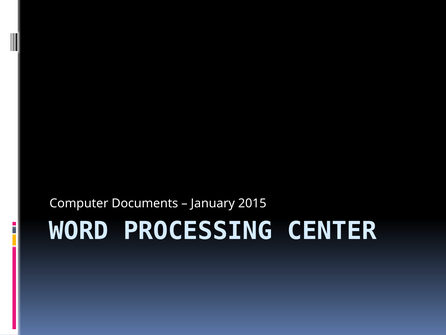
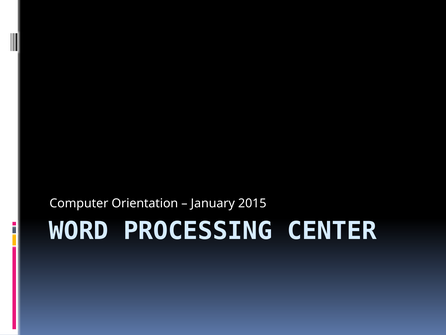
Documents: Documents -> Orientation
